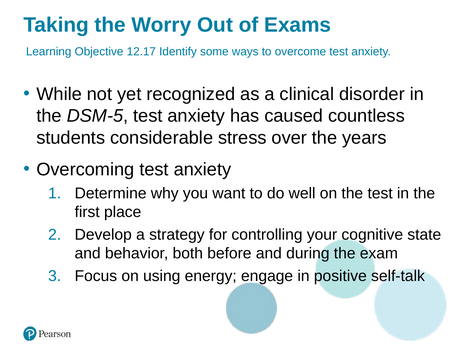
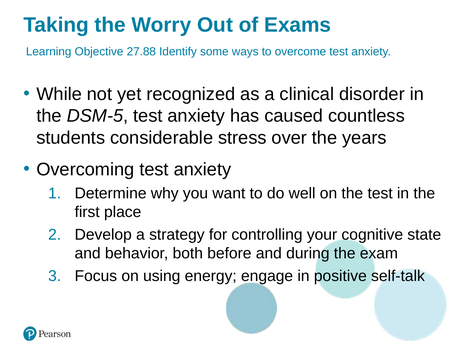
12.17: 12.17 -> 27.88
